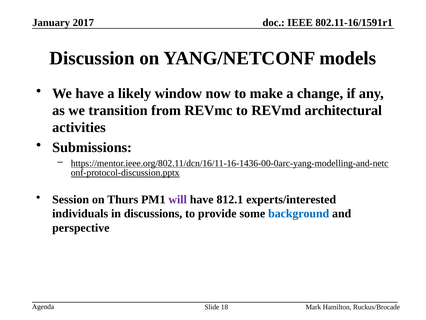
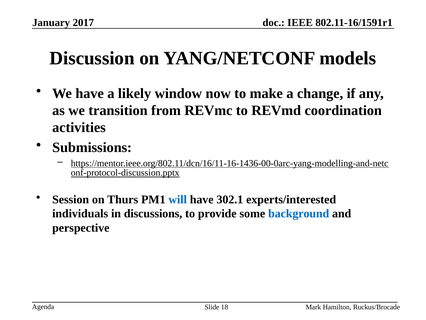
architectural: architectural -> coordination
will colour: purple -> blue
812.1: 812.1 -> 302.1
